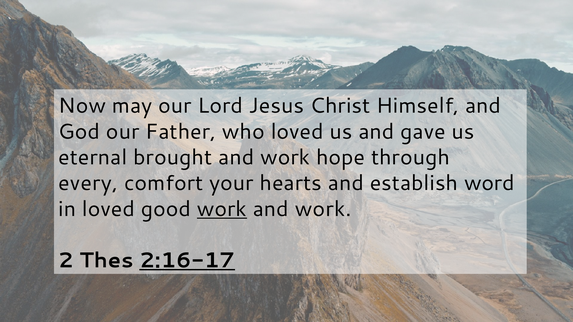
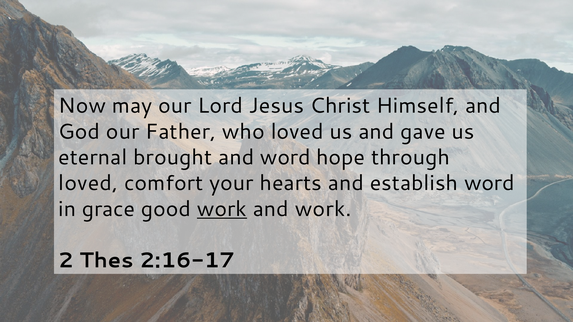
work at (285, 158): work -> word
every at (88, 183): every -> loved
in loved: loved -> grace
2:16-17 underline: present -> none
